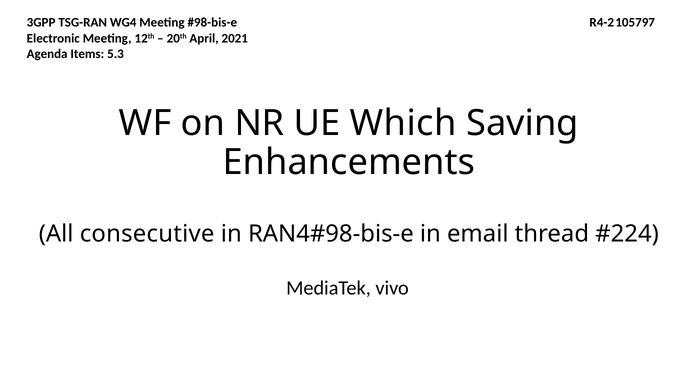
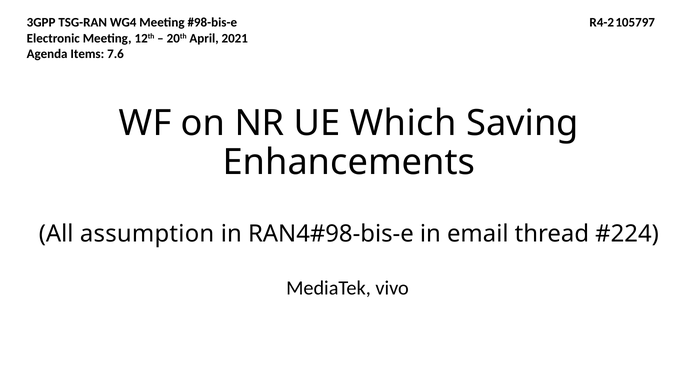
5.3: 5.3 -> 7.6
consecutive: consecutive -> assumption
